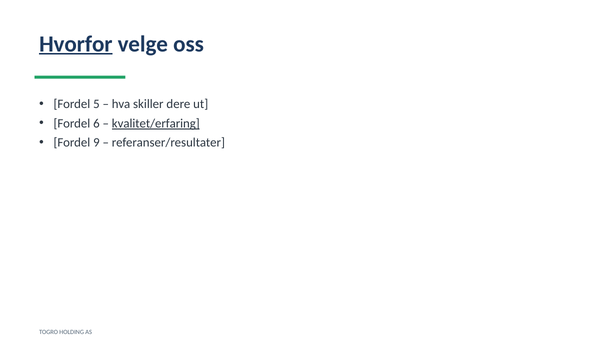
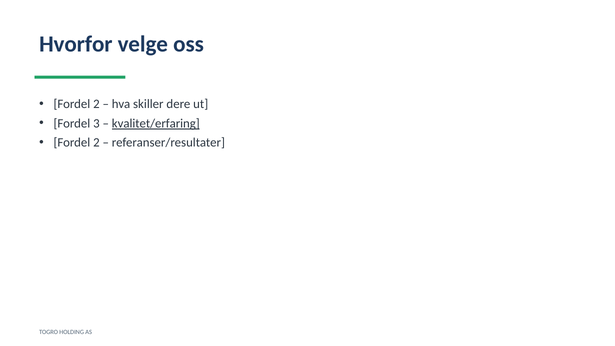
Hvorfor underline: present -> none
5 at (96, 104): 5 -> 2
6: 6 -> 3
9 at (96, 143): 9 -> 2
